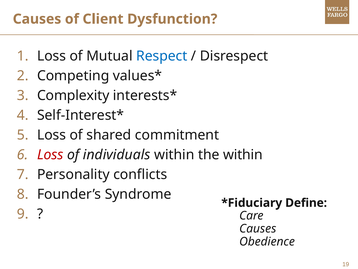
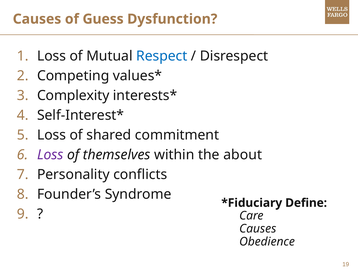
Client: Client -> Guess
Loss at (50, 154) colour: red -> purple
individuals: individuals -> themselves
the within: within -> about
